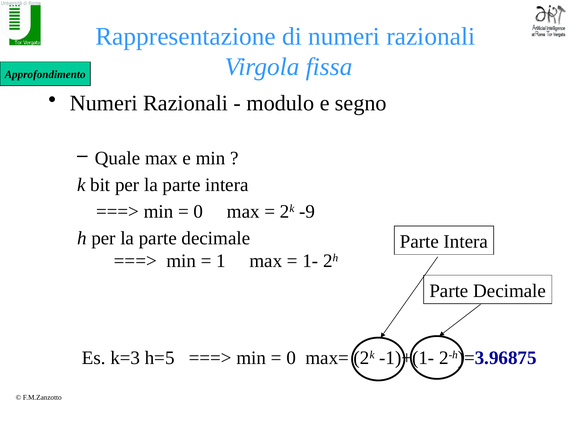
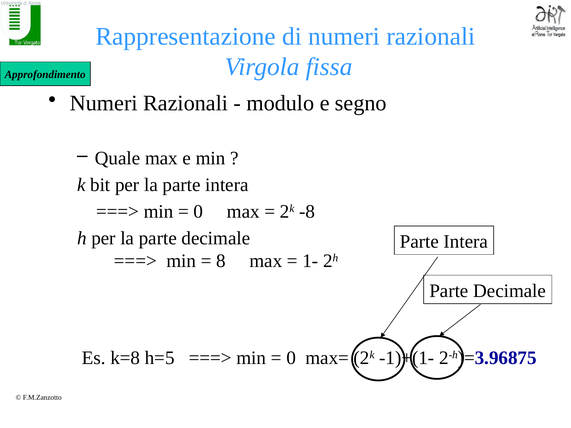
-9: -9 -> -8
1: 1 -> 8
k=3: k=3 -> k=8
